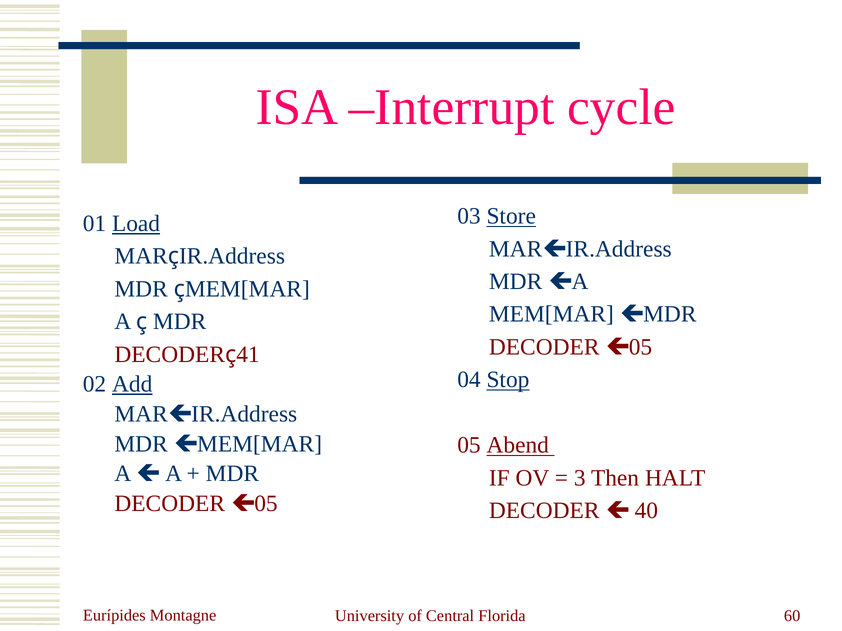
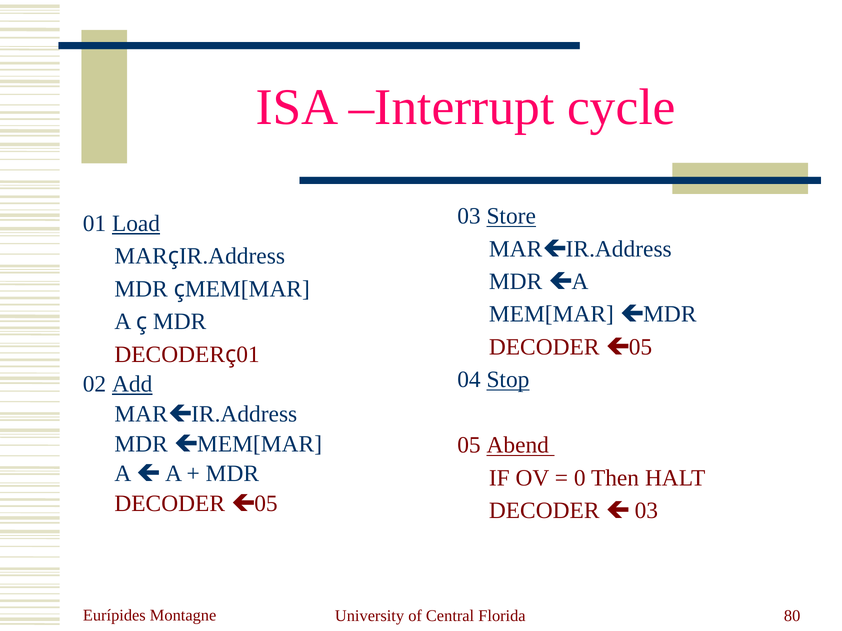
ç 41: 41 -> 01
3: 3 -> 0
40 at (646, 511): 40 -> 03
60: 60 -> 80
